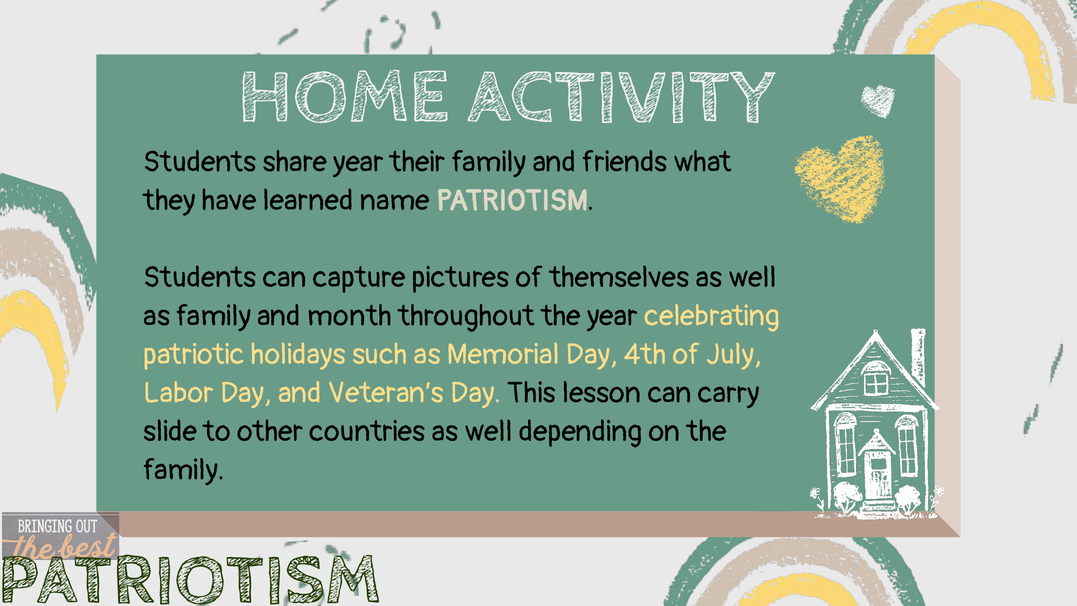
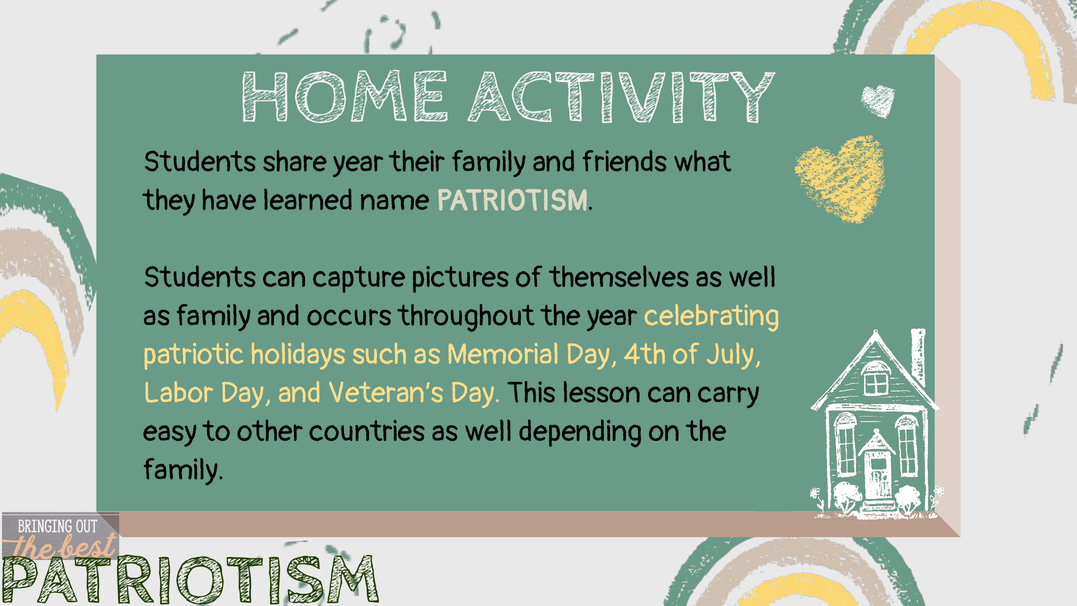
month: month -> occurs
slide: slide -> easy
